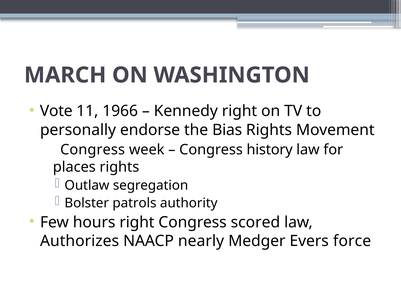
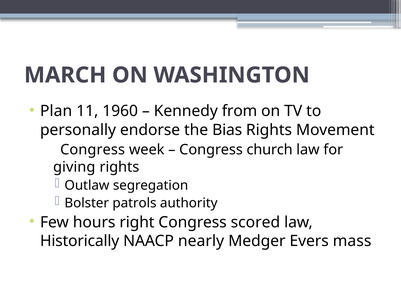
Vote: Vote -> Plan
1966: 1966 -> 1960
Kennedy right: right -> from
history: history -> church
places: places -> giving
Authorizes: Authorizes -> Historically
force: force -> mass
